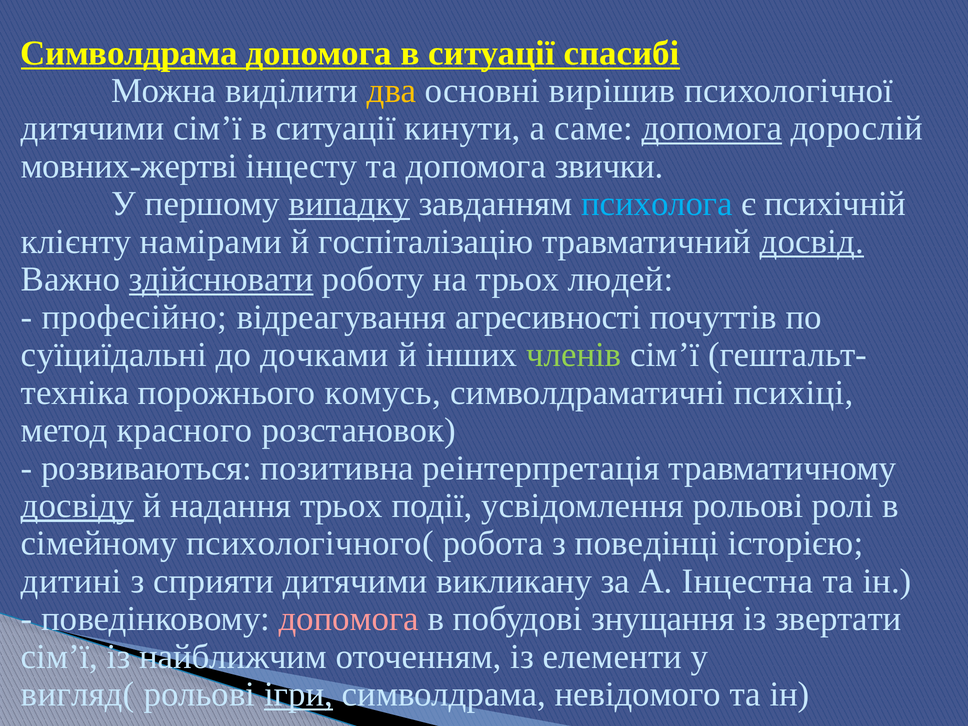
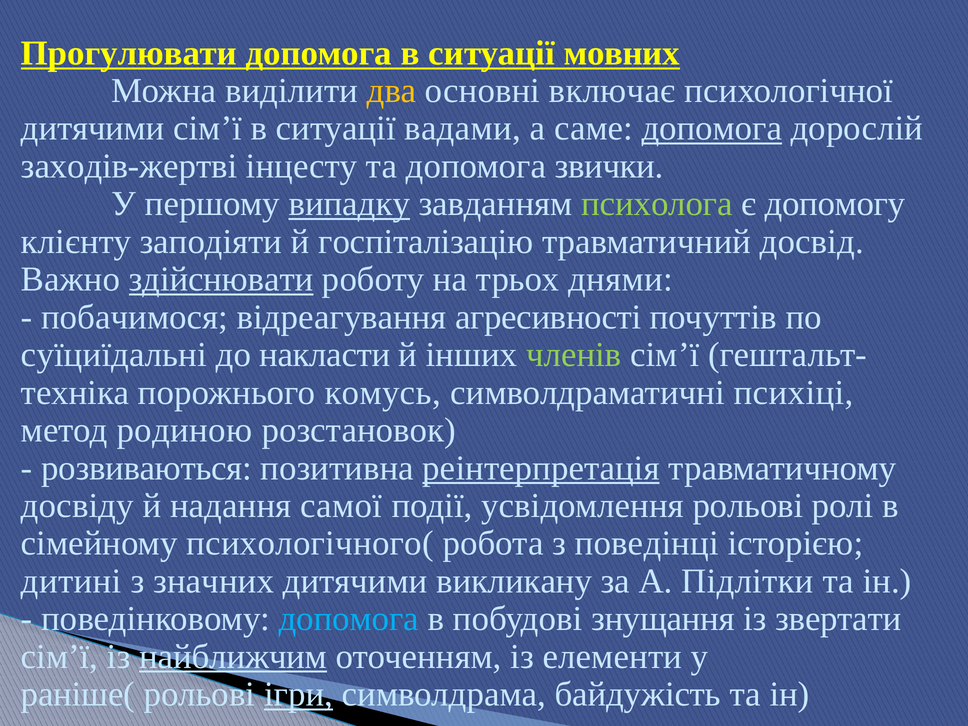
Символдрама at (129, 53): Символдрама -> Прогулювати
спасибі: спасибі -> мовних
вирішив: вирішив -> включає
кинути: кинути -> вадами
мовних-жертві: мовних-жертві -> заходів-жертві
психолога colour: light blue -> light green
психічній: психічній -> допомогу
намірами: намірами -> заподіяти
досвід underline: present -> none
людей: людей -> днями
професійно: професійно -> побачимося
дочками: дочками -> накласти
красного: красного -> родиною
реінтерпретація underline: none -> present
досвіду underline: present -> none
надання трьох: трьох -> самої
сприяти: сприяти -> значних
Інцестна: Інцестна -> Підлітки
допомога at (349, 619) colour: pink -> light blue
найближчим underline: none -> present
вигляд(: вигляд( -> раніше(
невідомого: невідомого -> байдужість
